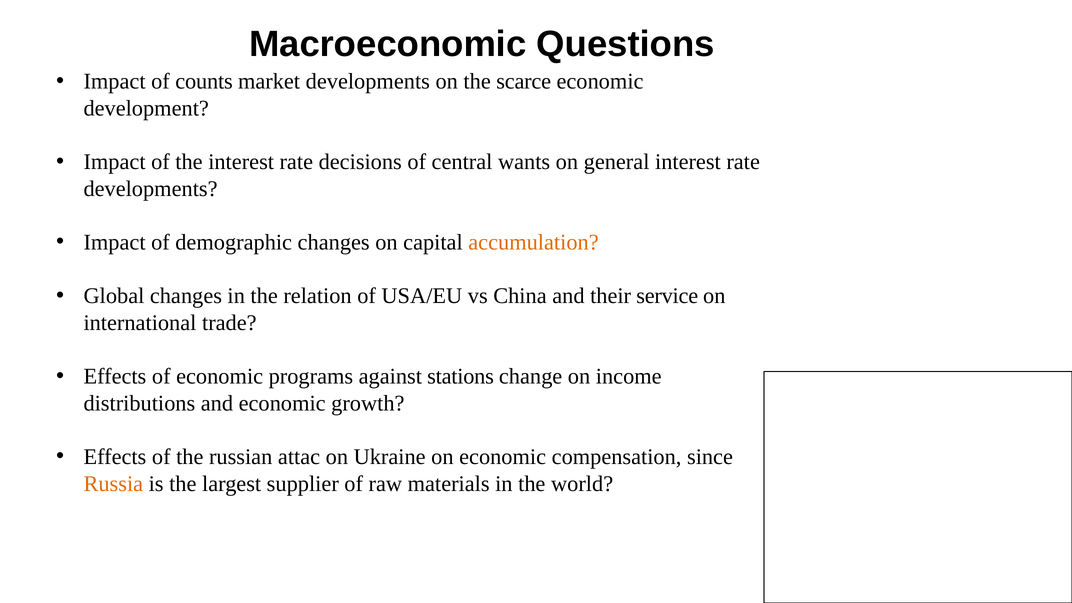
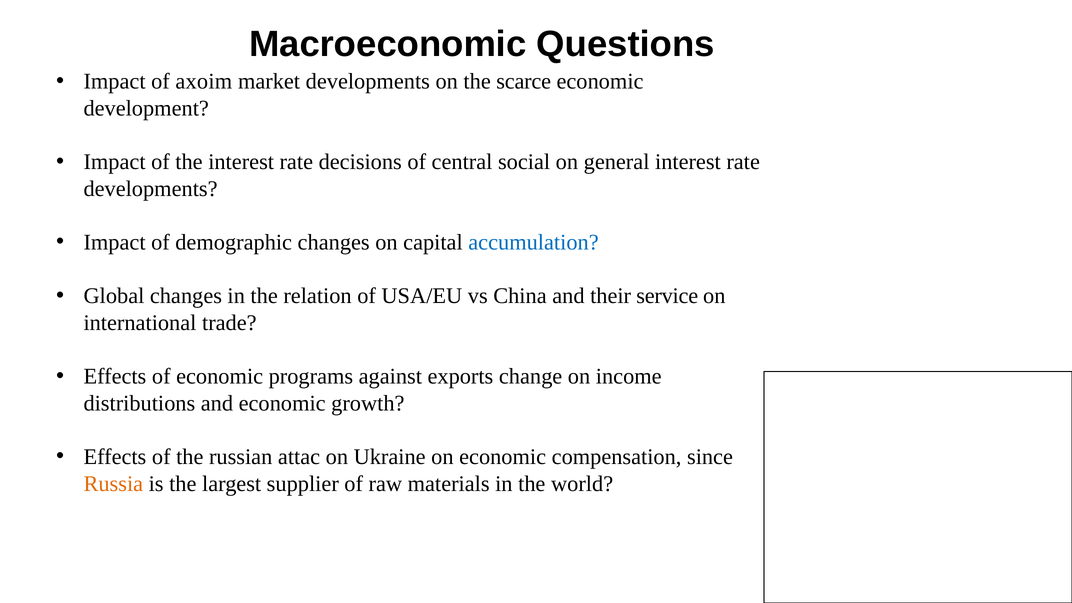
counts: counts -> axoim
wants: wants -> social
accumulation colour: orange -> blue
stations: stations -> exports
